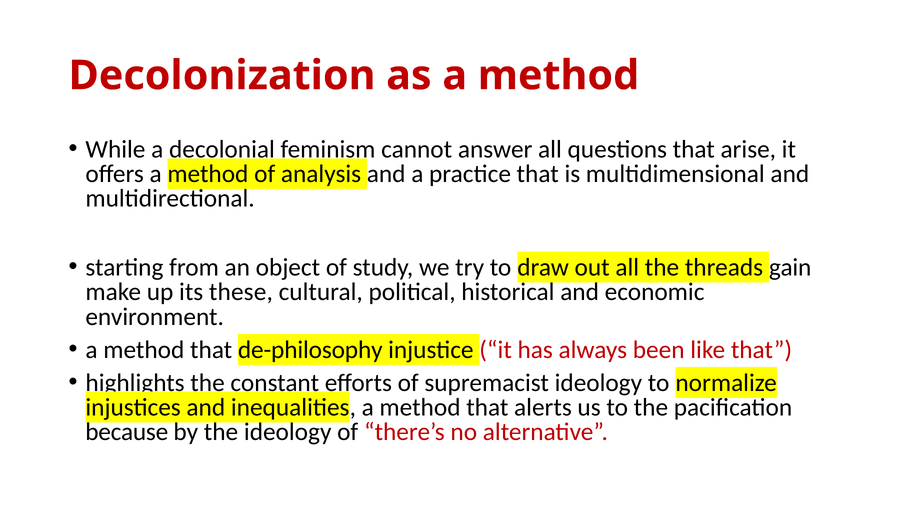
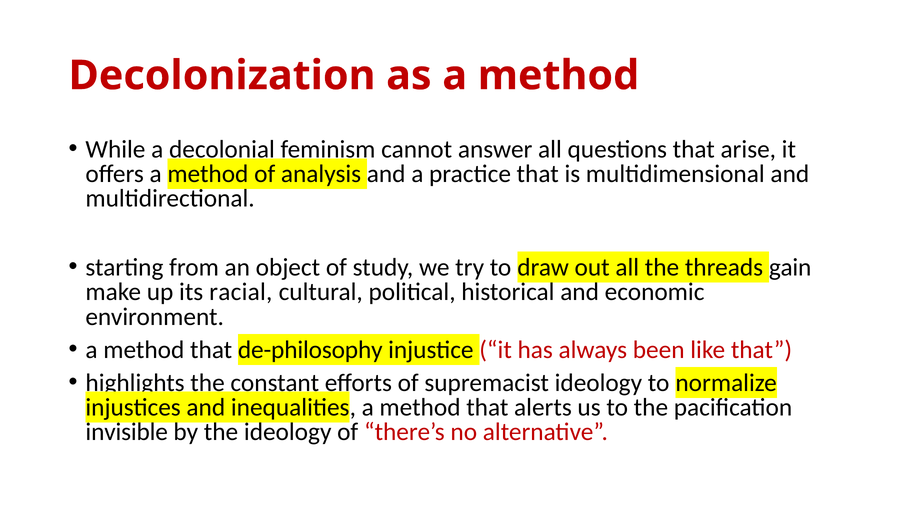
these: these -> racial
because: because -> invisible
